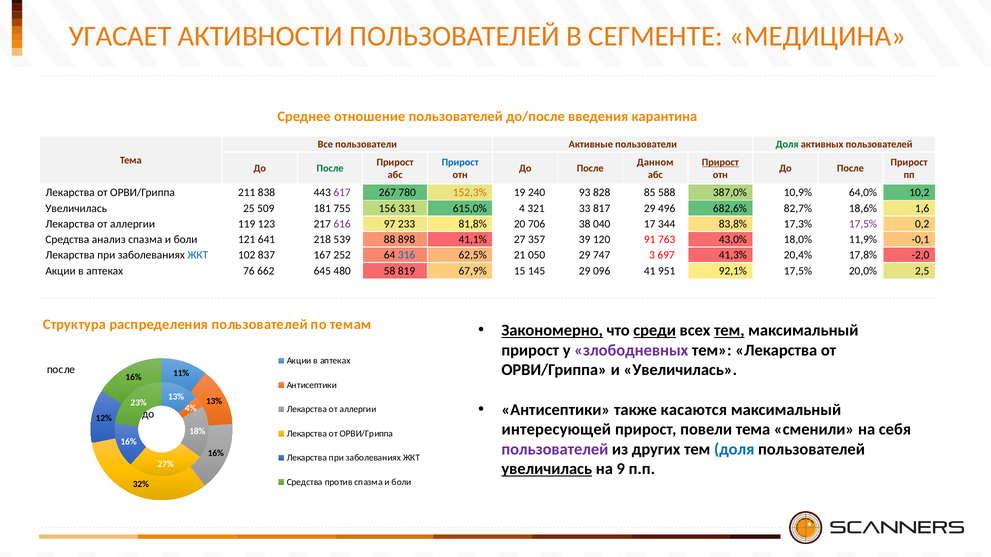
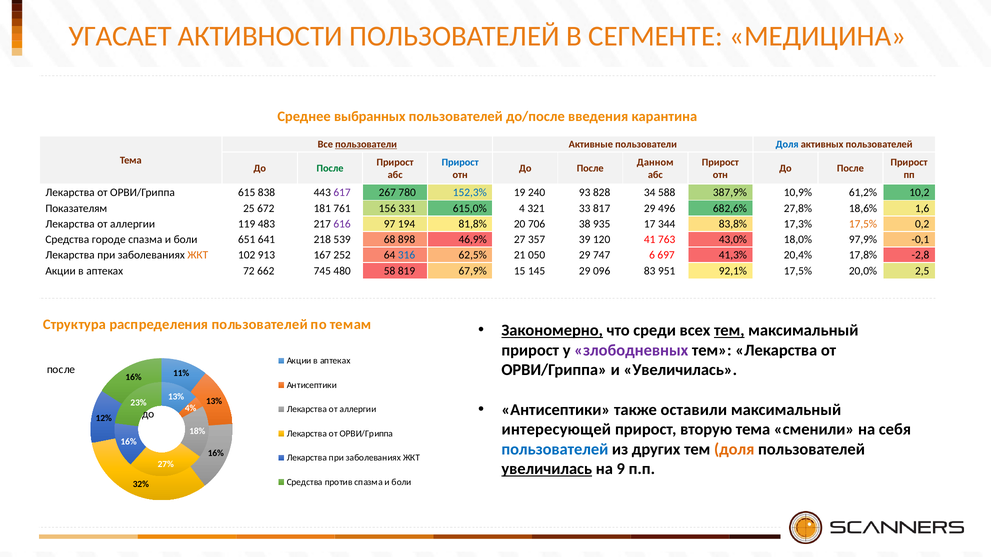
отношение: отношение -> выбранных
пользователи at (366, 145) underline: none -> present
Доля at (787, 145) colour: green -> blue
Прирост at (720, 162) underline: present -> none
211: 211 -> 615
152,3% colour: orange -> blue
85: 85 -> 34
387,0%: 387,0% -> 387,9%
64,0%: 64,0% -> 61,2%
Увеличилась at (76, 209): Увеличилась -> Показателям
509: 509 -> 672
755: 755 -> 761
82,7%: 82,7% -> 27,8%
123: 123 -> 483
233: 233 -> 194
040: 040 -> 935
17,5% at (863, 224) colour: purple -> orange
анализ: анализ -> городе
121: 121 -> 651
88: 88 -> 68
41,1%: 41,1% -> 46,9%
91: 91 -> 41
11,9%: 11,9% -> 97,9%
ЖКТ at (198, 255) colour: blue -> orange
837: 837 -> 913
3: 3 -> 6
-2,0: -2,0 -> -2,8
76: 76 -> 72
645: 645 -> 745
41: 41 -> 83
среди underline: present -> none
касаются: касаются -> оставили
повели: повели -> вторую
пользователей at (555, 450) colour: purple -> blue
доля at (734, 450) colour: blue -> orange
